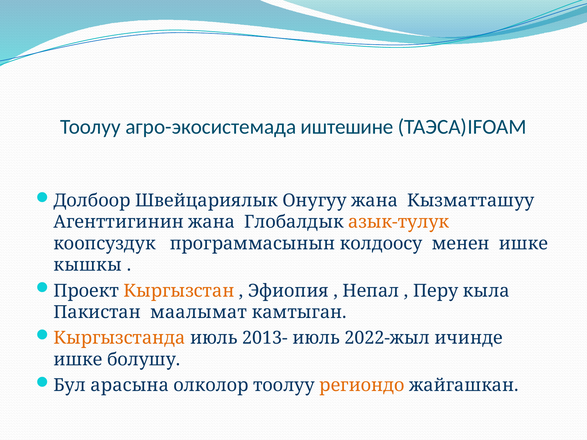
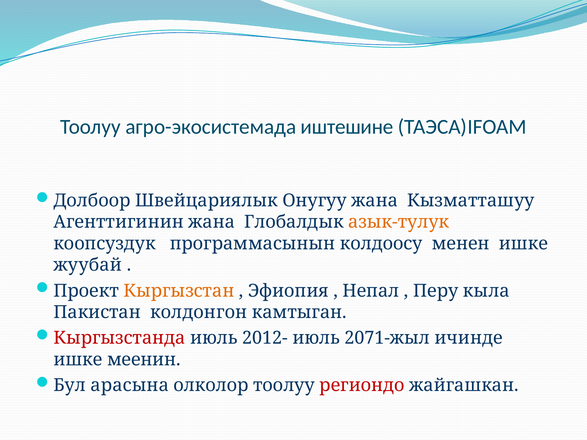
кышкы: кышкы -> жуубай
маалымат: маалымат -> колдонгон
Кыргызстанда colour: orange -> red
2013-: 2013- -> 2012-
2022-жыл: 2022-жыл -> 2071-жыл
болушу: болушу -> меенин
региондо colour: orange -> red
